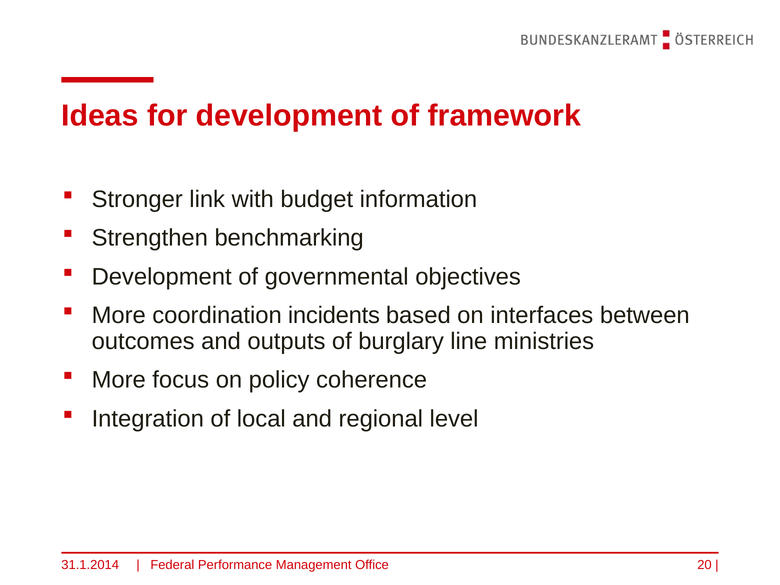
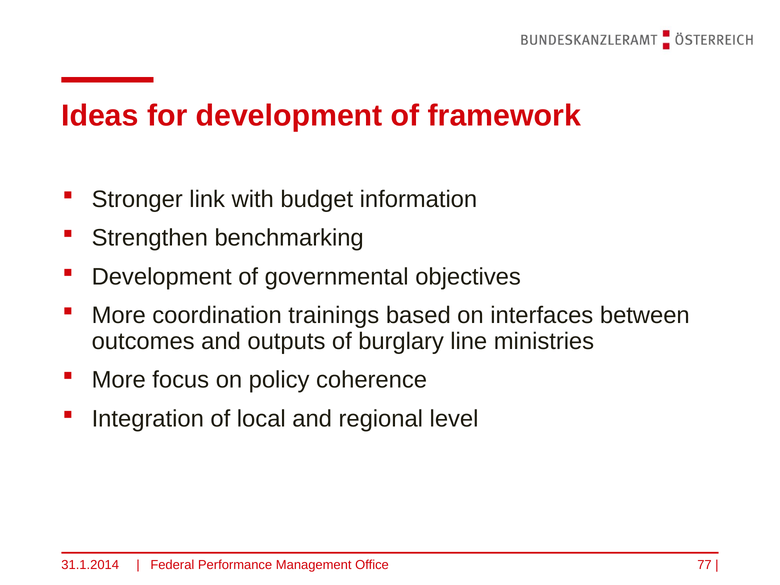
incidents: incidents -> trainings
20: 20 -> 77
